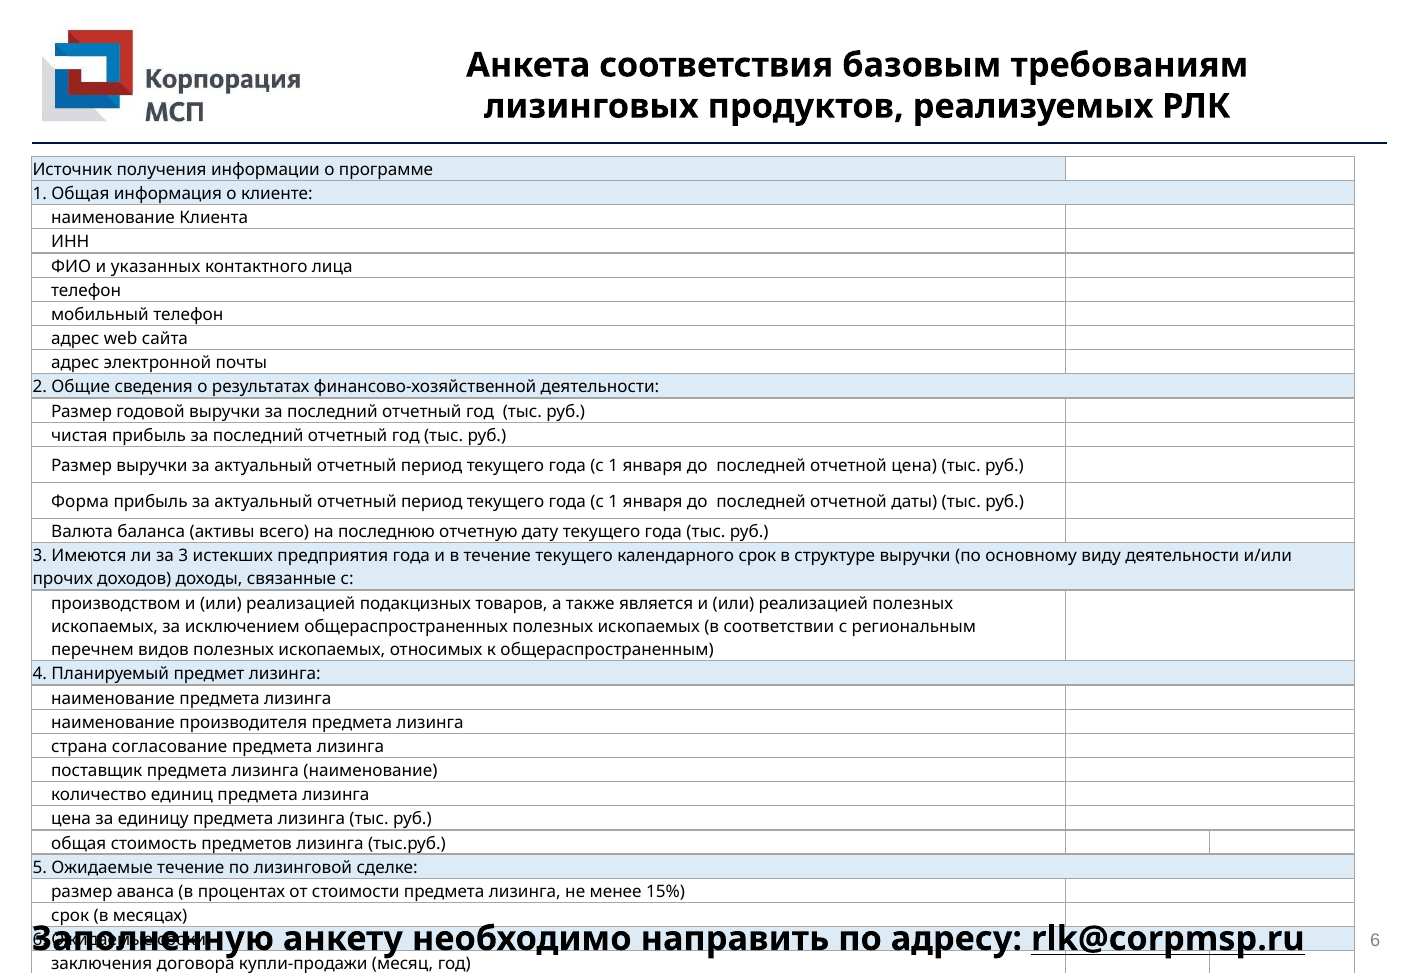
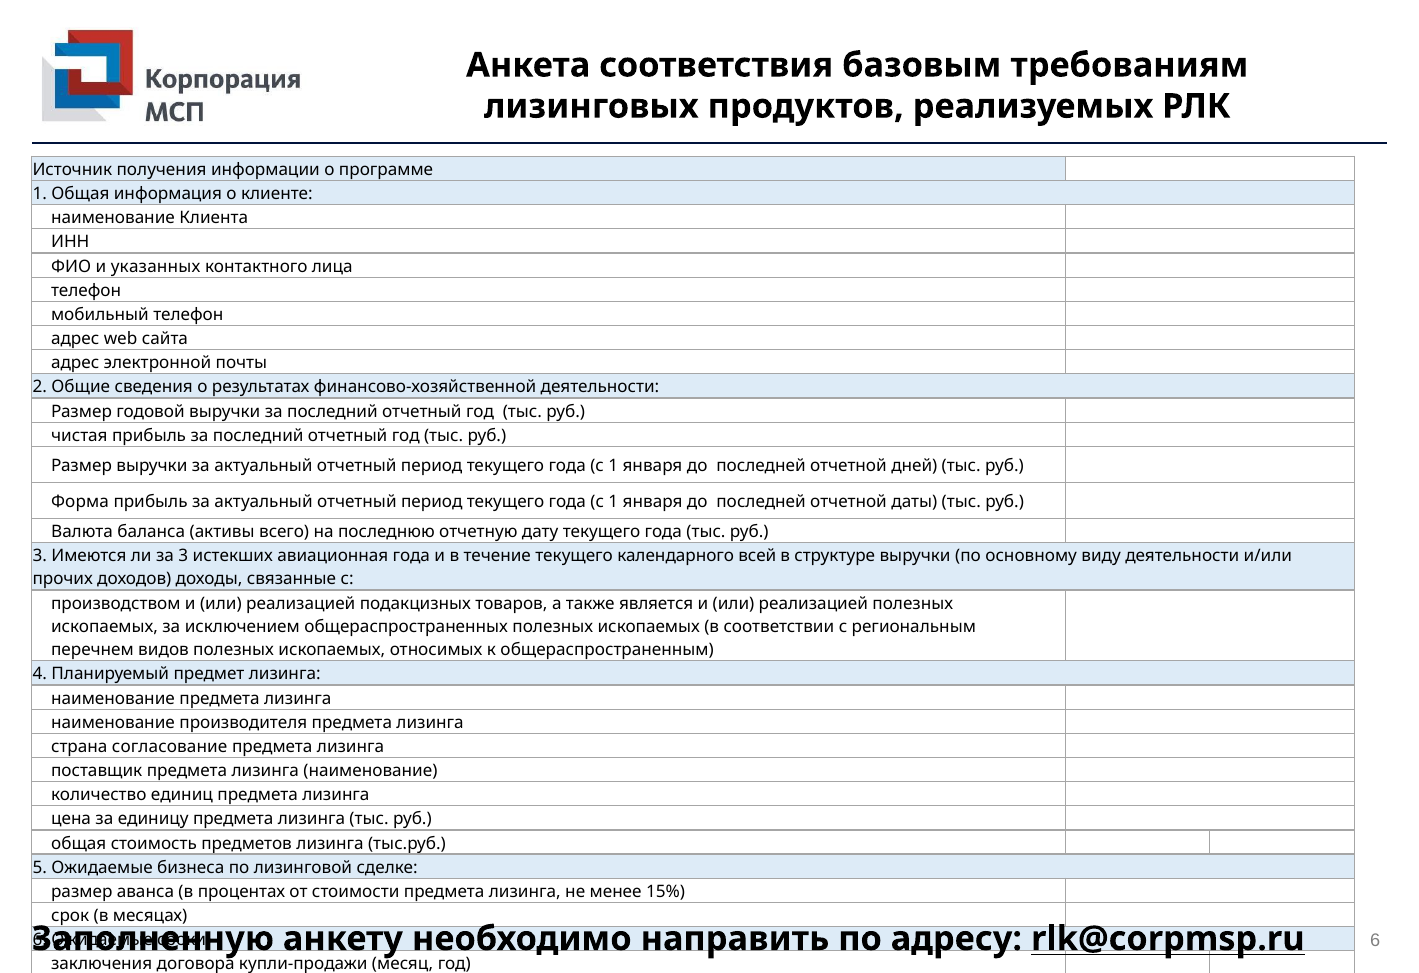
отчетной цена: цена -> дней
предприятия: предприятия -> авиационная
календарного срок: срок -> всей
Ожидаемые течение: течение -> бизнеса
